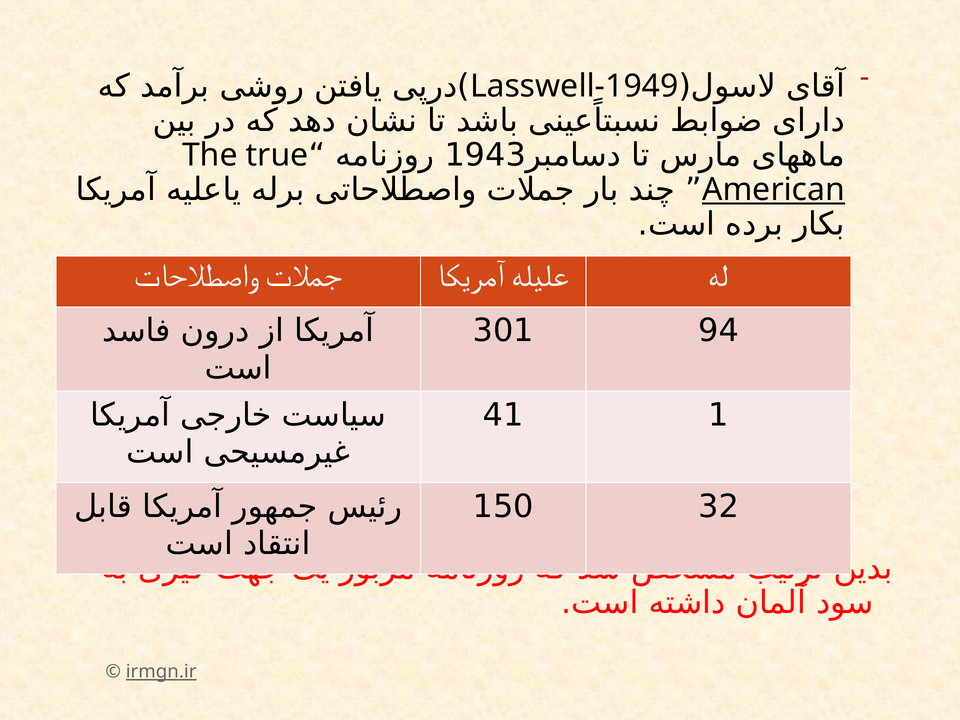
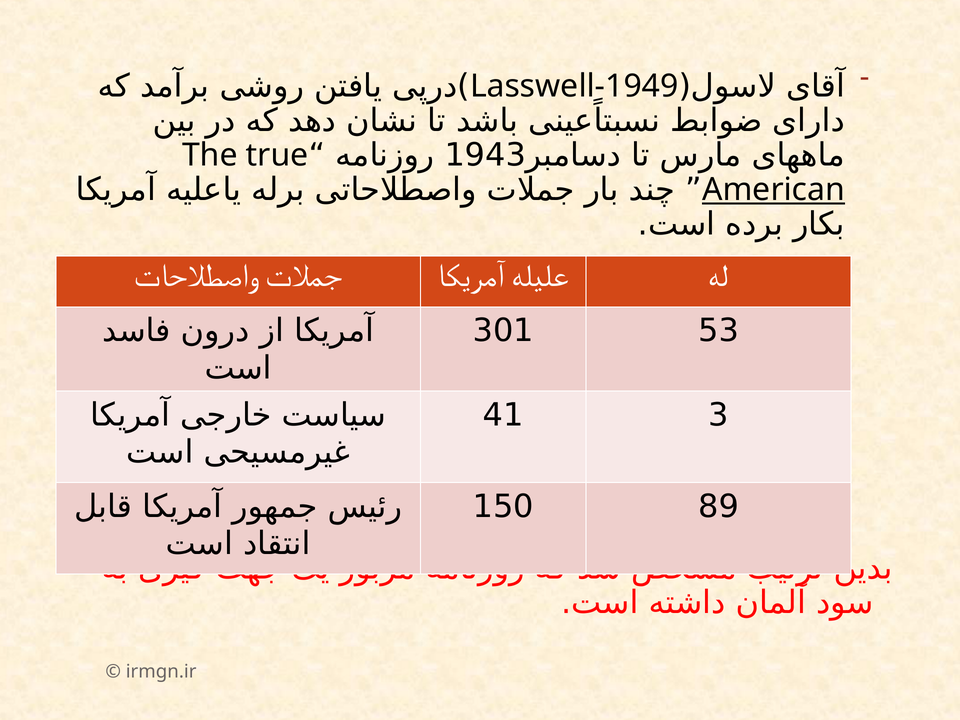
94: 94 -> 53
1: 1 -> 3
32: 32 -> 89
irmgn.ir underline: present -> none
